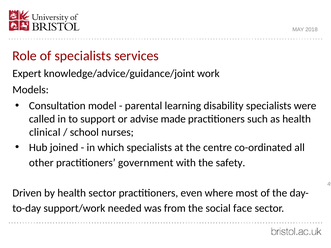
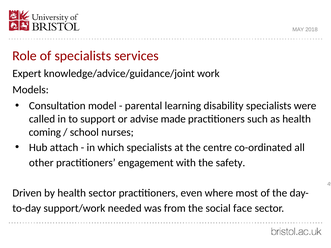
clinical: clinical -> coming
joined: joined -> attach
government: government -> engagement
